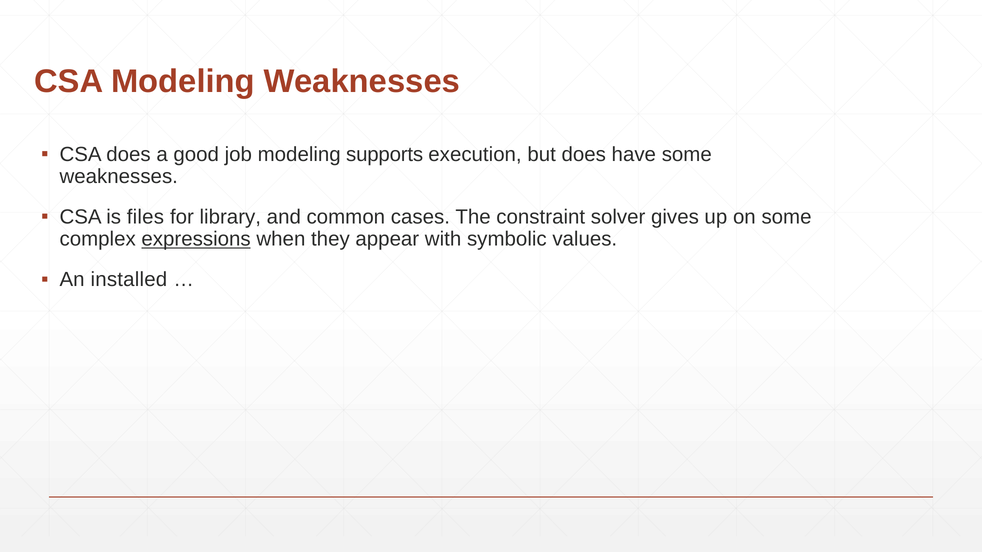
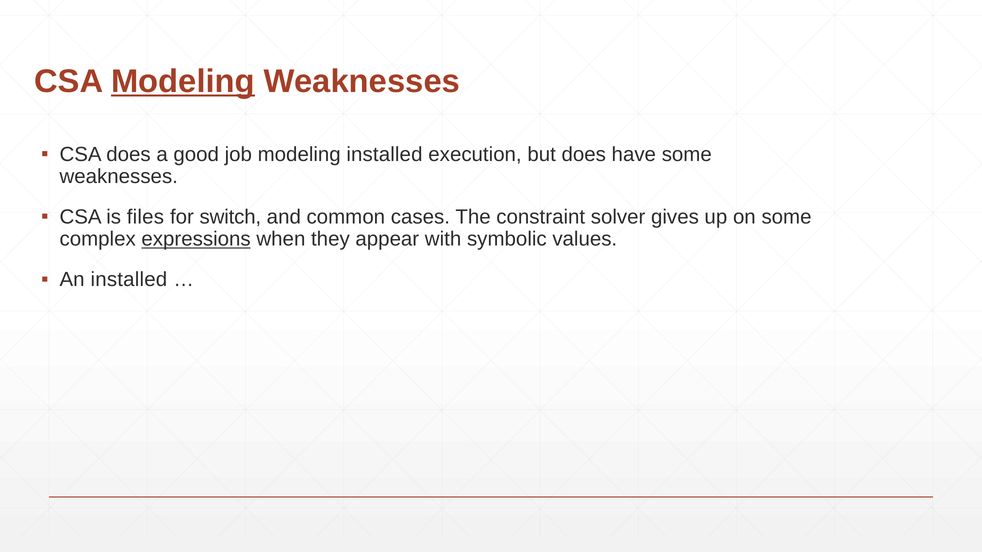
Modeling at (183, 81) underline: none -> present
modeling supports: supports -> installed
library: library -> switch
